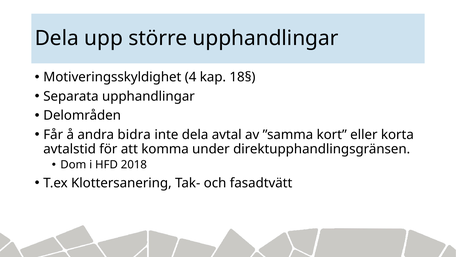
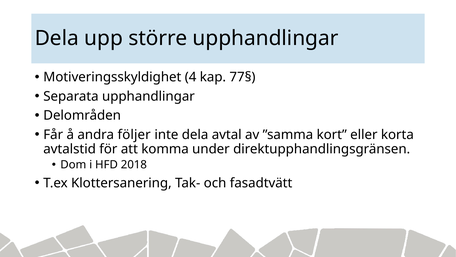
18§: 18§ -> 77§
bidra: bidra -> följer
